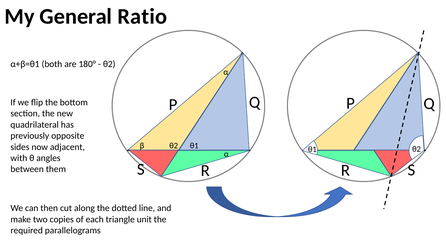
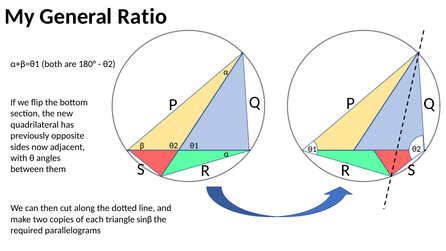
unit: unit -> sinβ
